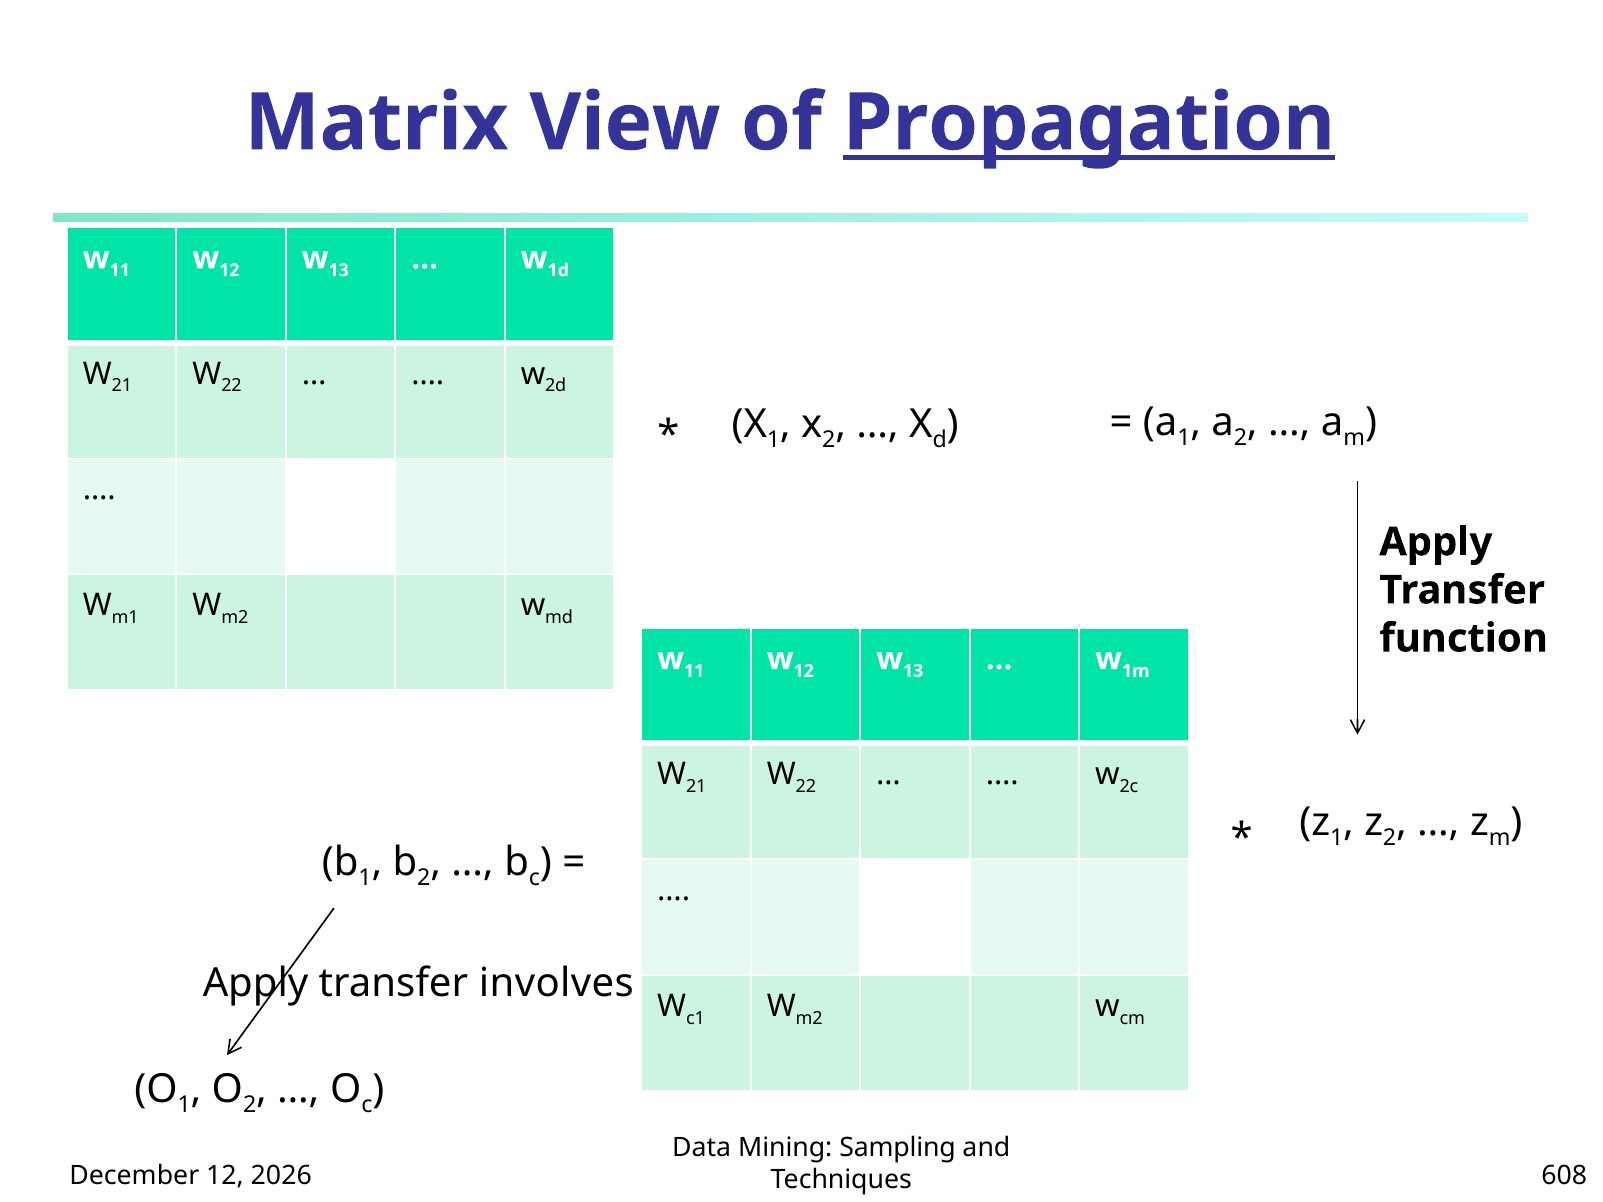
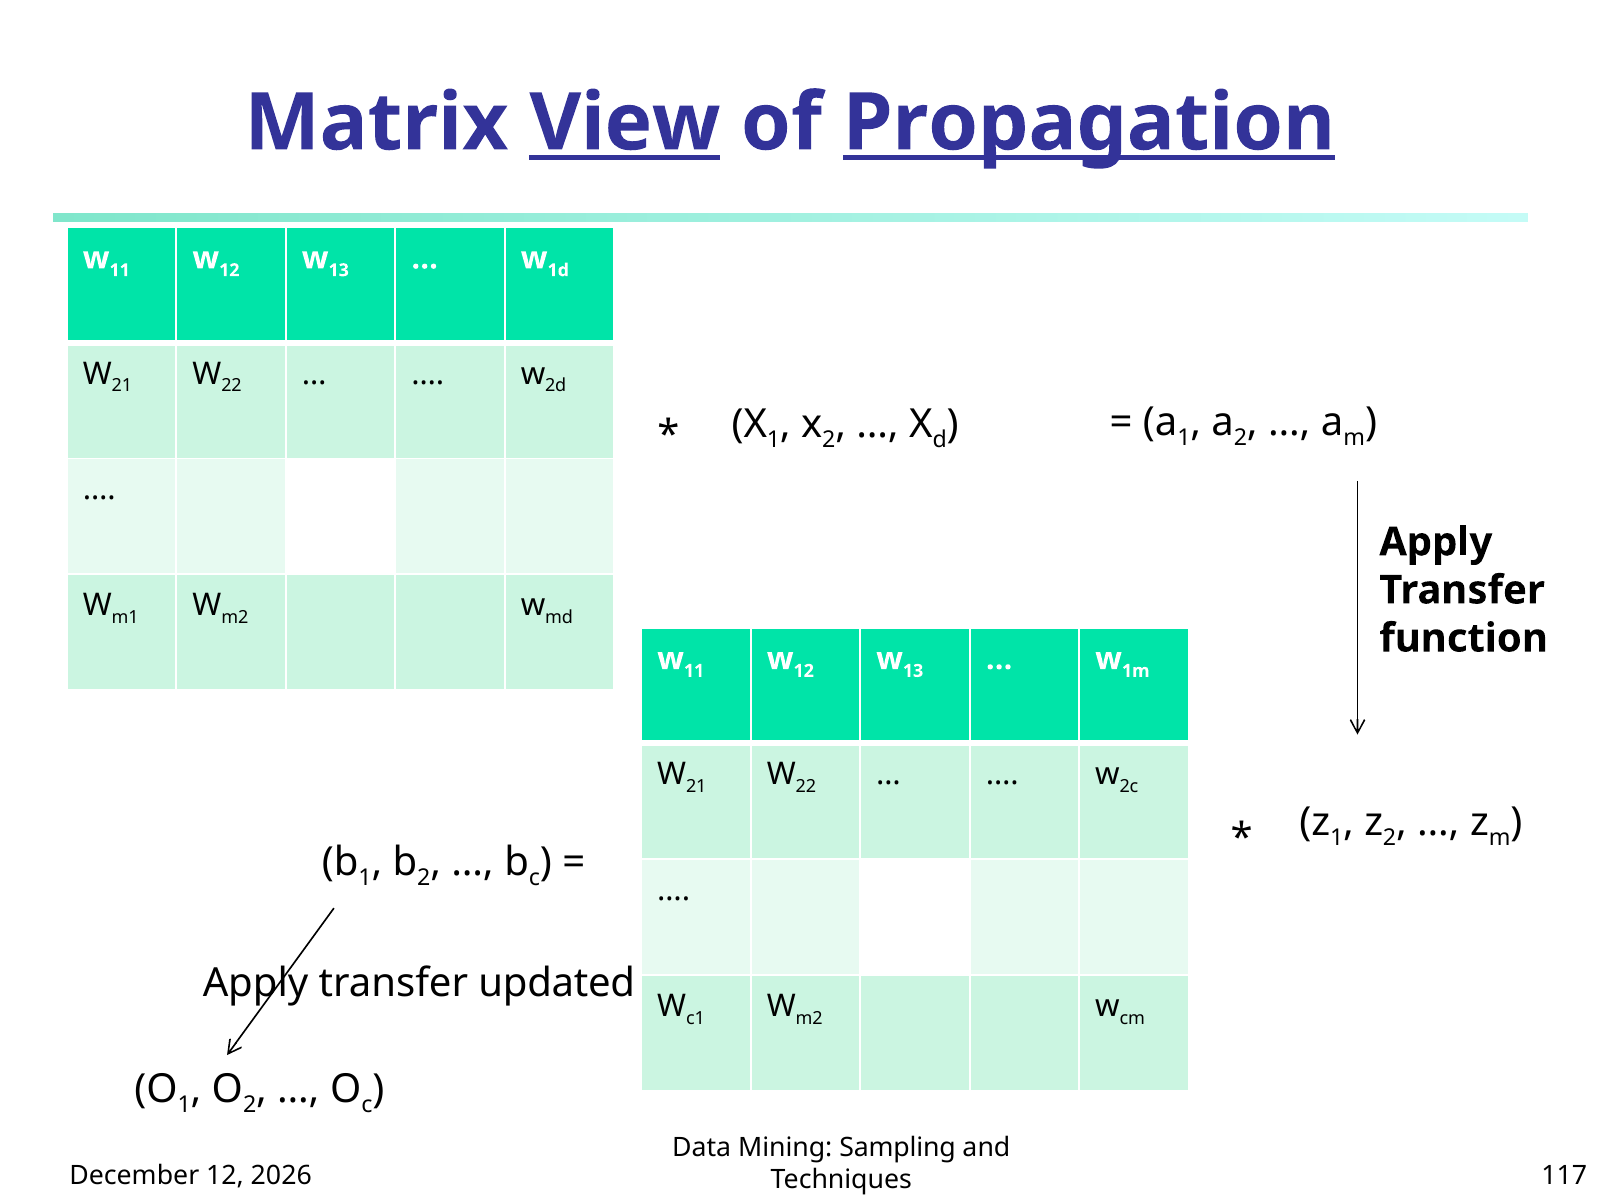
View underline: none -> present
involves: involves -> updated
608: 608 -> 117
